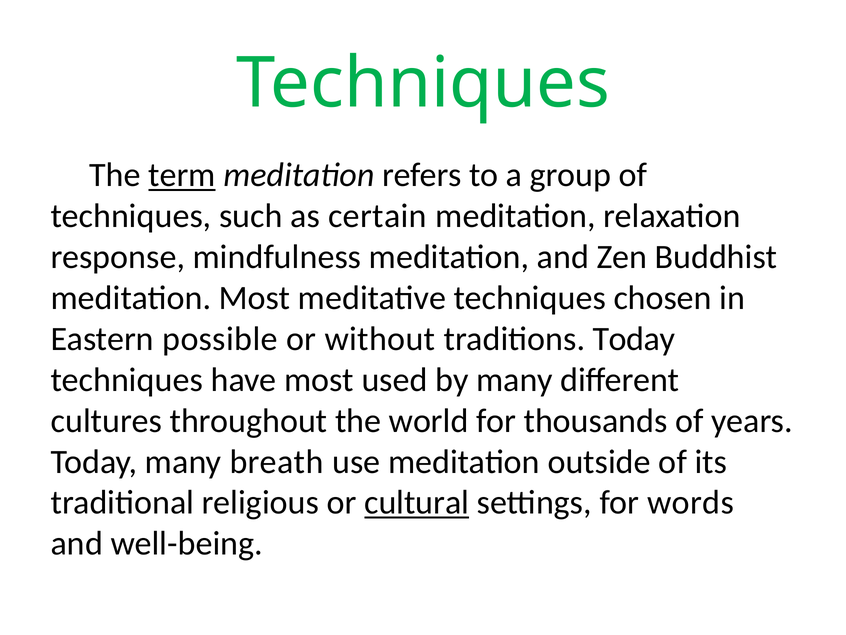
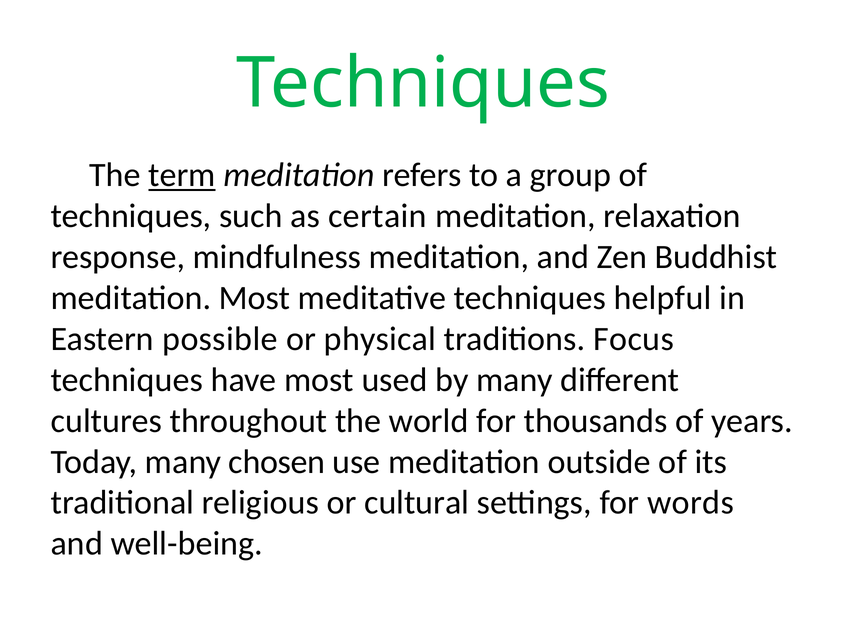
chosen: chosen -> helpful
without: without -> physical
traditions Today: Today -> Focus
breath: breath -> chosen
cultural underline: present -> none
